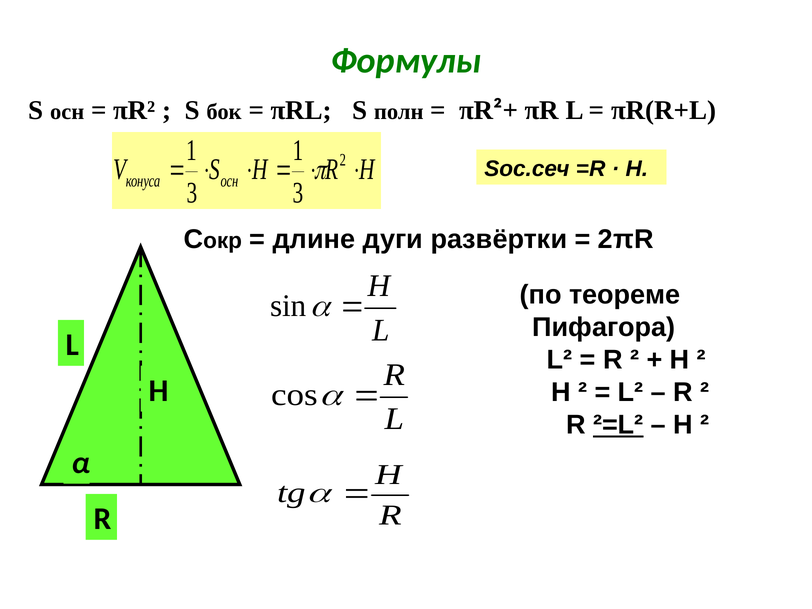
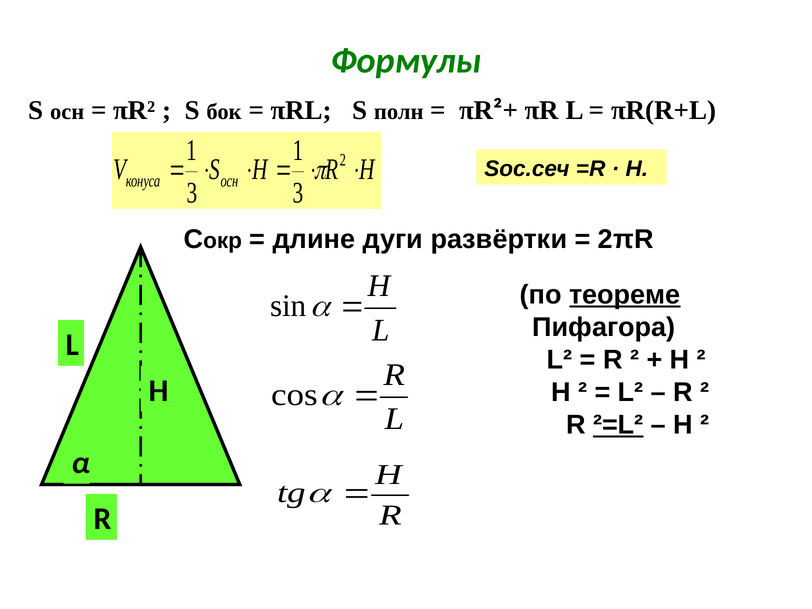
теореме underline: none -> present
